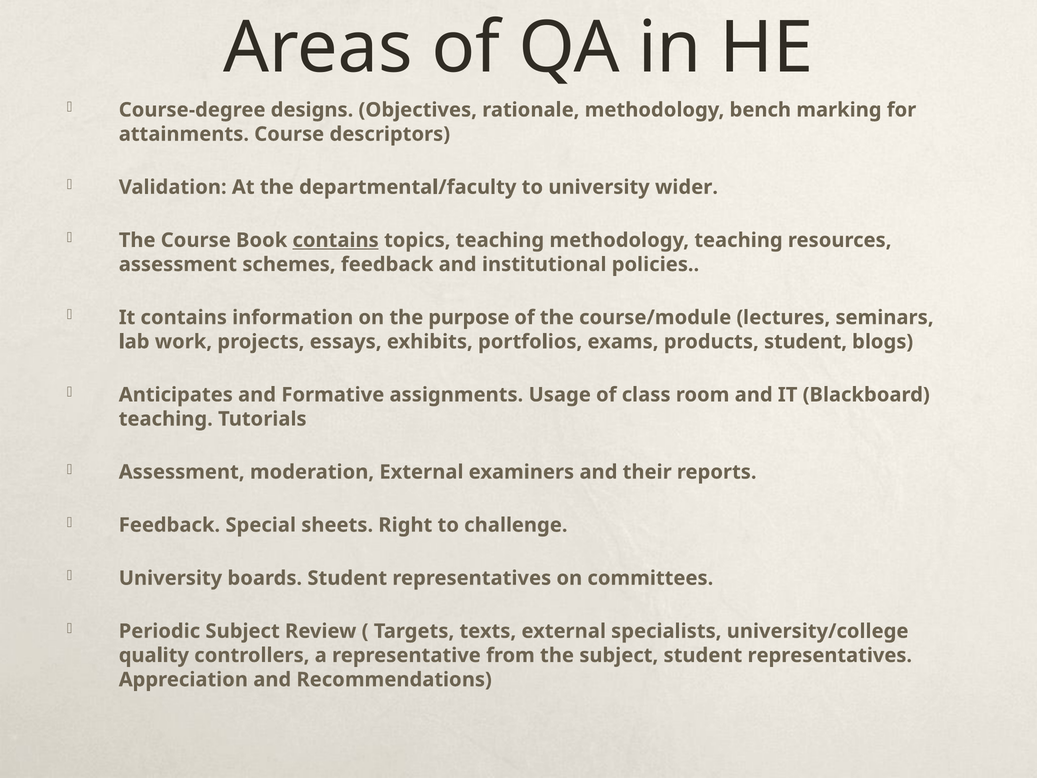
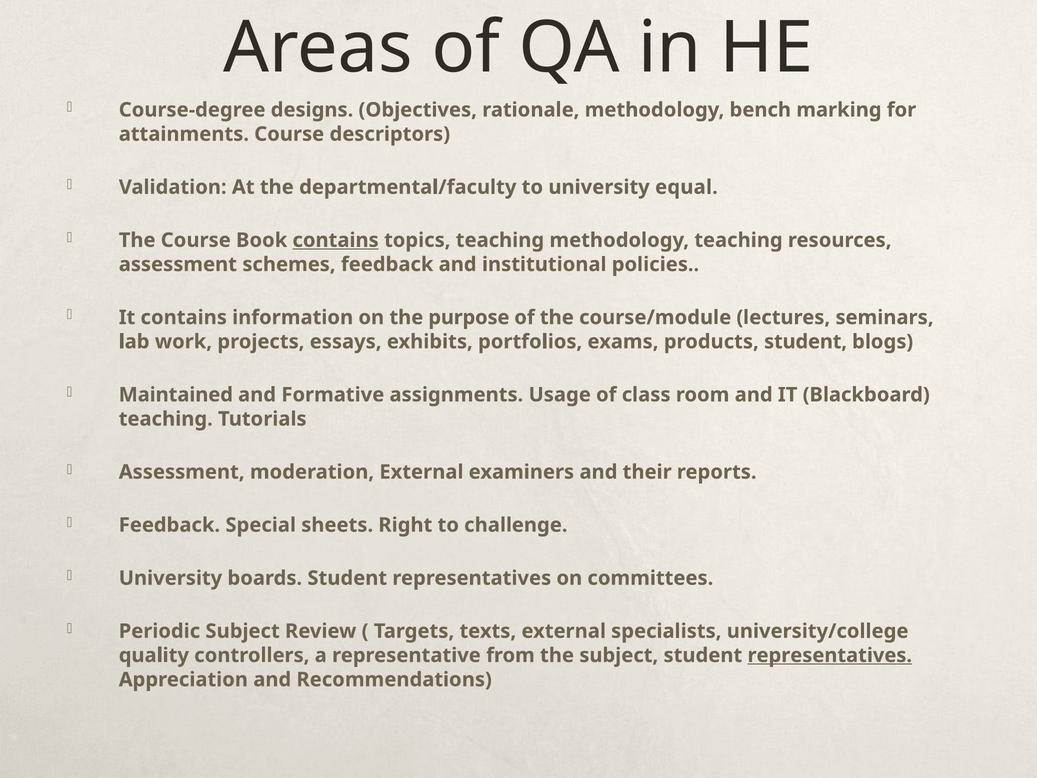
wider: wider -> equal
Anticipates: Anticipates -> Maintained
representatives at (830, 655) underline: none -> present
